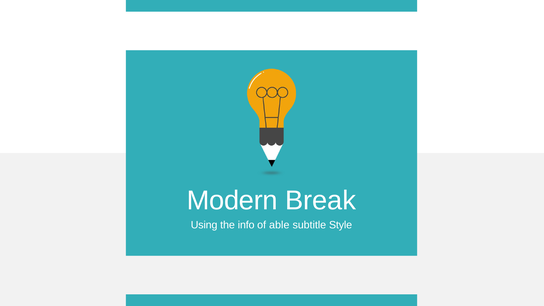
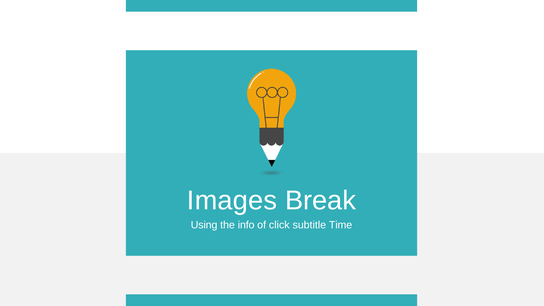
Modern: Modern -> Images
able: able -> click
Style: Style -> Time
